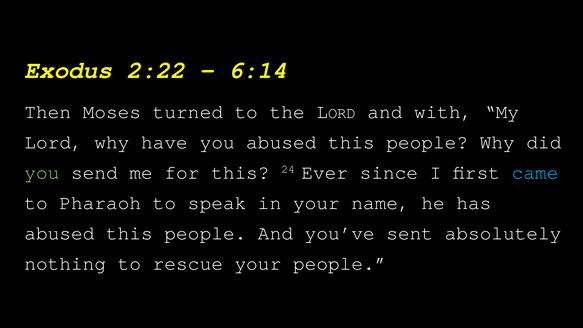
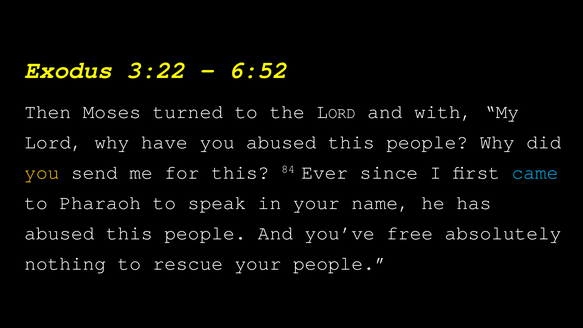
2:22: 2:22 -> 3:22
6:14: 6:14 -> 6:52
you at (42, 172) colour: light green -> yellow
24: 24 -> 84
sent: sent -> free
